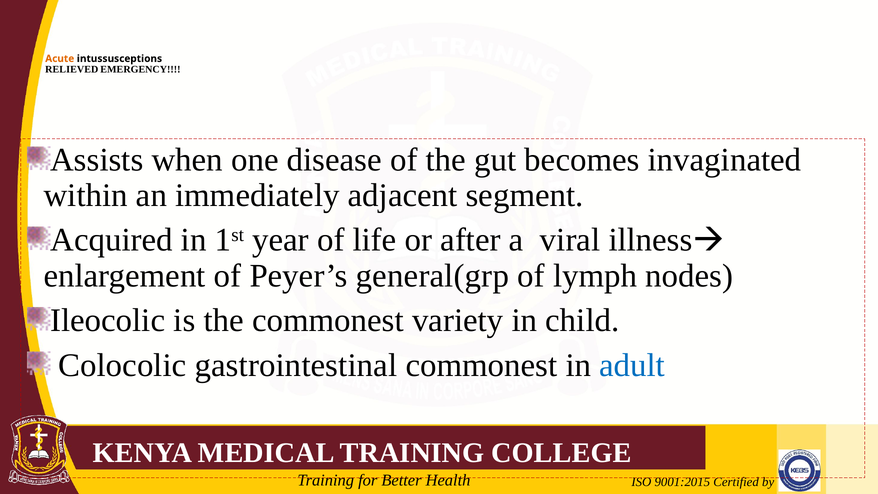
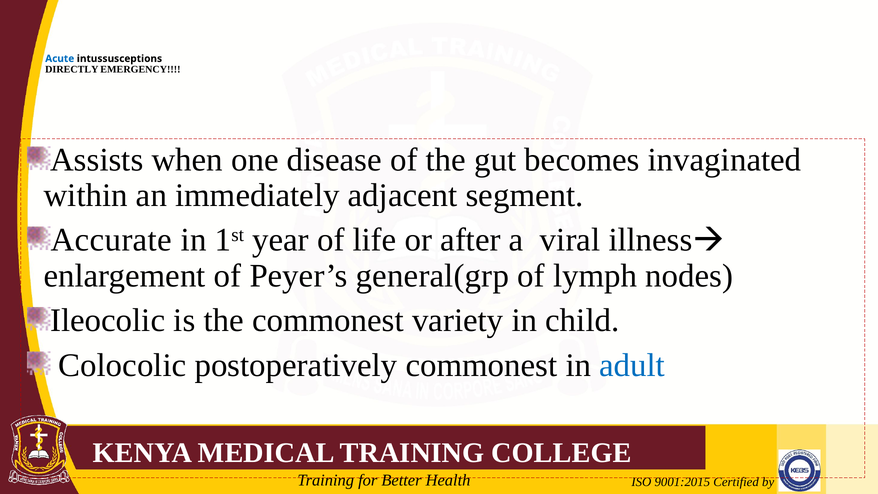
Acute colour: orange -> blue
RELIEVED: RELIEVED -> DIRECTLY
Acquired: Acquired -> Accurate
gastrointestinal: gastrointestinal -> postoperatively
